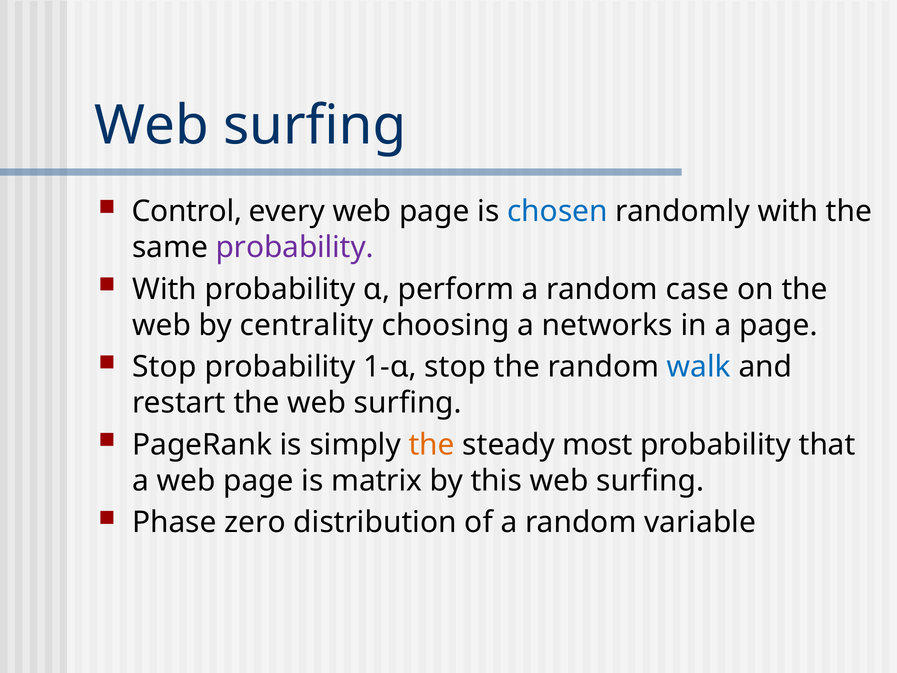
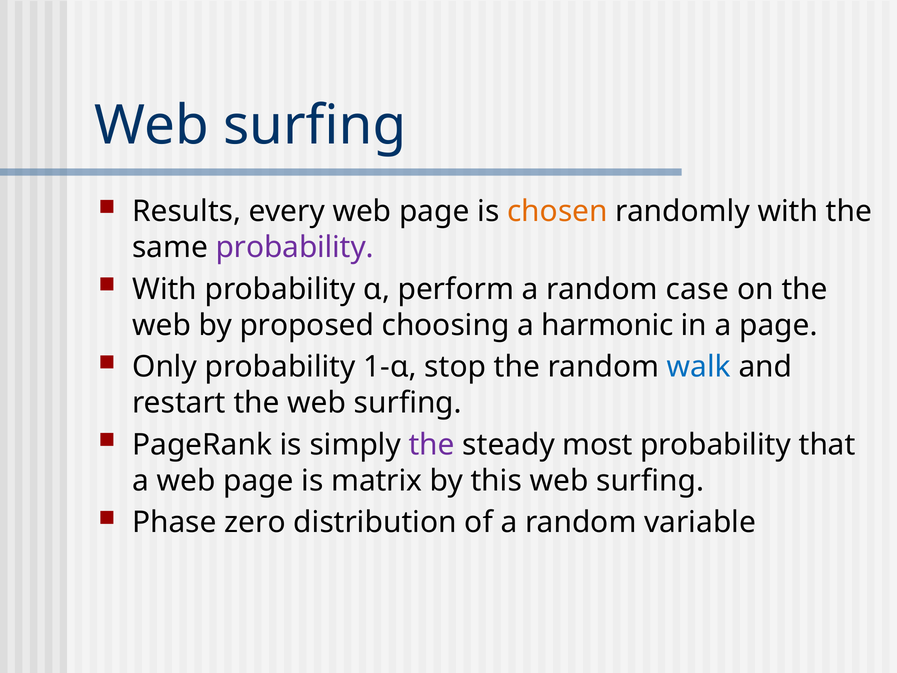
Control: Control -> Results
chosen colour: blue -> orange
centrality: centrality -> proposed
networks: networks -> harmonic
Stop at (164, 367): Stop -> Only
the at (432, 445) colour: orange -> purple
